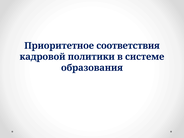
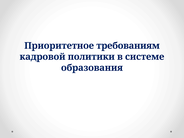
соответствия: соответствия -> требованиям
